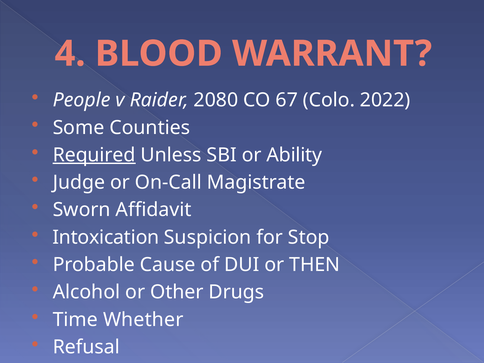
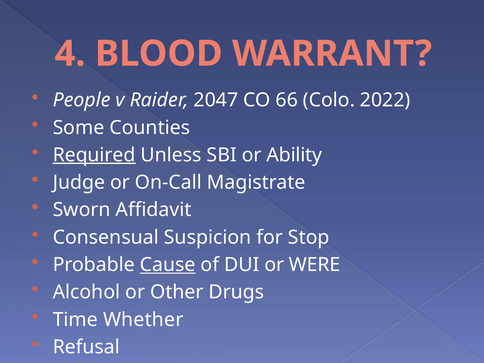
2080: 2080 -> 2047
67: 67 -> 66
Intoxication: Intoxication -> Consensual
Cause underline: none -> present
THEN: THEN -> WERE
